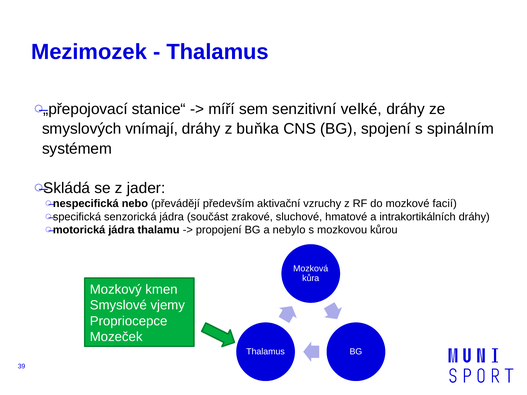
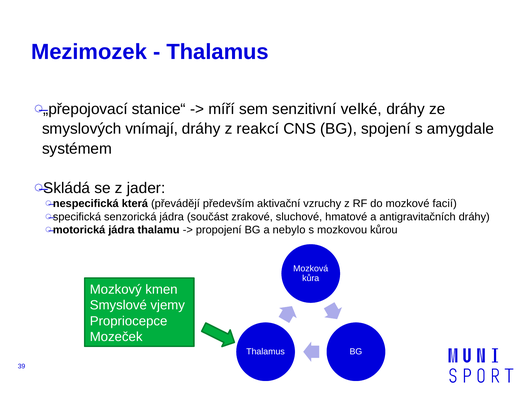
buňka: buňka -> reakcí
spinálním: spinálním -> amygdale
nebo: nebo -> která
intrakortikálních: intrakortikálních -> antigravitačních
